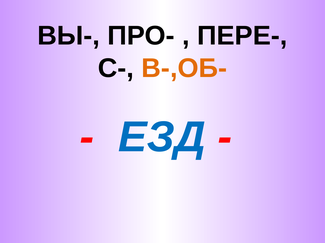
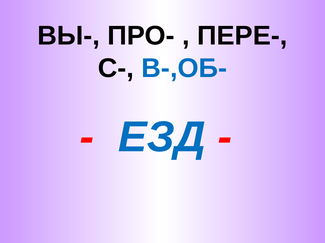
В-,ОБ- colour: orange -> blue
